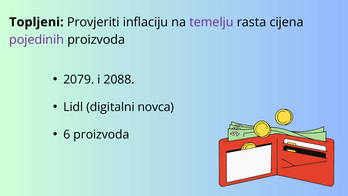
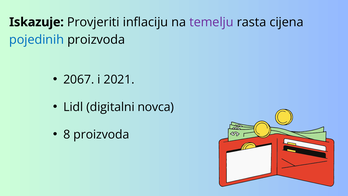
Topljeni: Topljeni -> Iskazuje
pojedinih colour: purple -> blue
2079: 2079 -> 2067
2088: 2088 -> 2021
6: 6 -> 8
